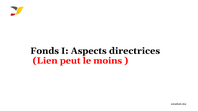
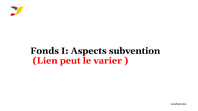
directrices: directrices -> subvention
moins: moins -> varier
